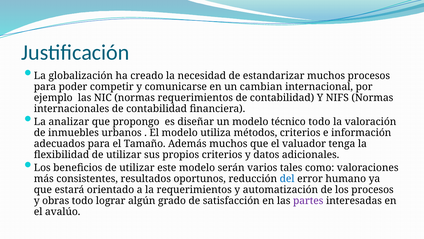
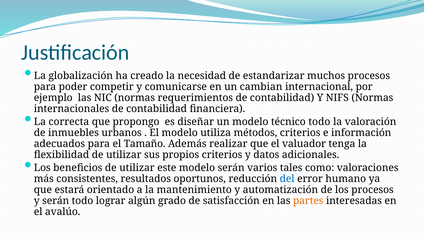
analizar: analizar -> correcta
Además muchos: muchos -> realizar
la requerimientos: requerimientos -> mantenimiento
y obras: obras -> serán
partes colour: purple -> orange
